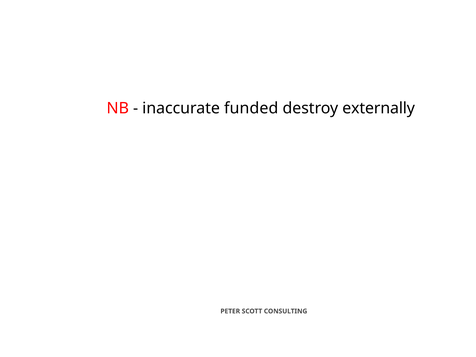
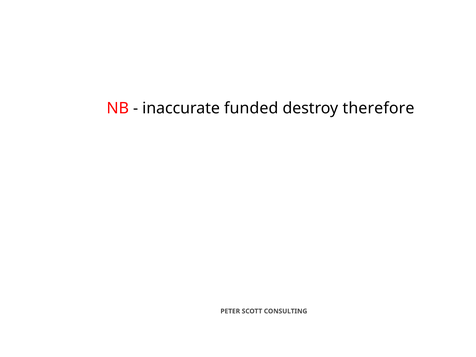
externally: externally -> therefore
